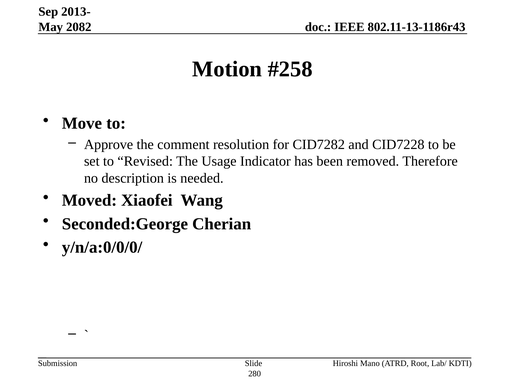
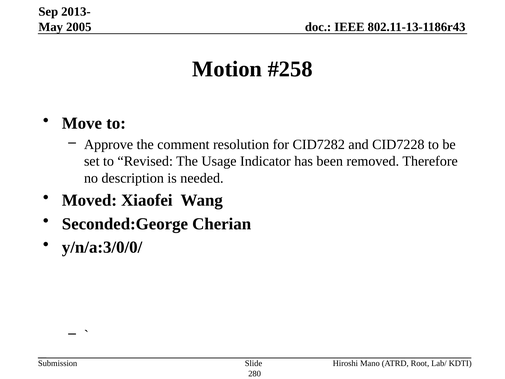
2082: 2082 -> 2005
y/n/a:0/0/0/: y/n/a:0/0/0/ -> y/n/a:3/0/0/
